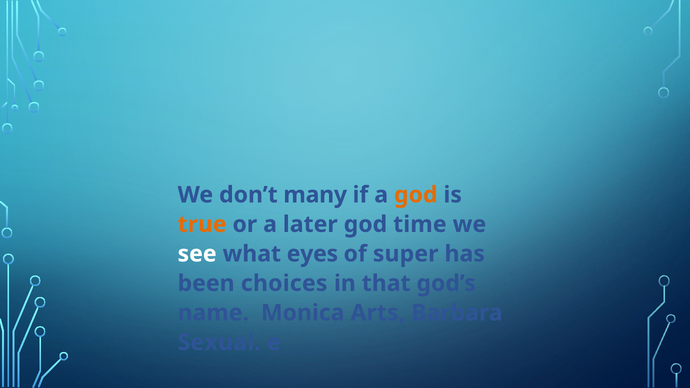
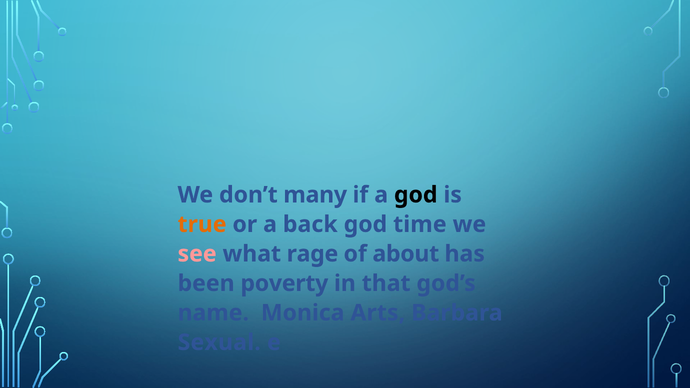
god at (416, 195) colour: orange -> black
later: later -> back
see colour: white -> pink
eyes: eyes -> rage
super: super -> about
choices: choices -> poverty
